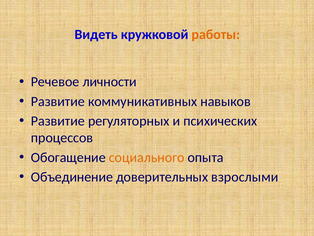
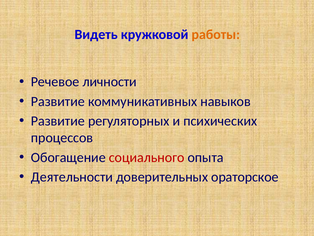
социального colour: orange -> red
Объединение: Объединение -> Деятельности
взрослыми: взрослыми -> ораторское
